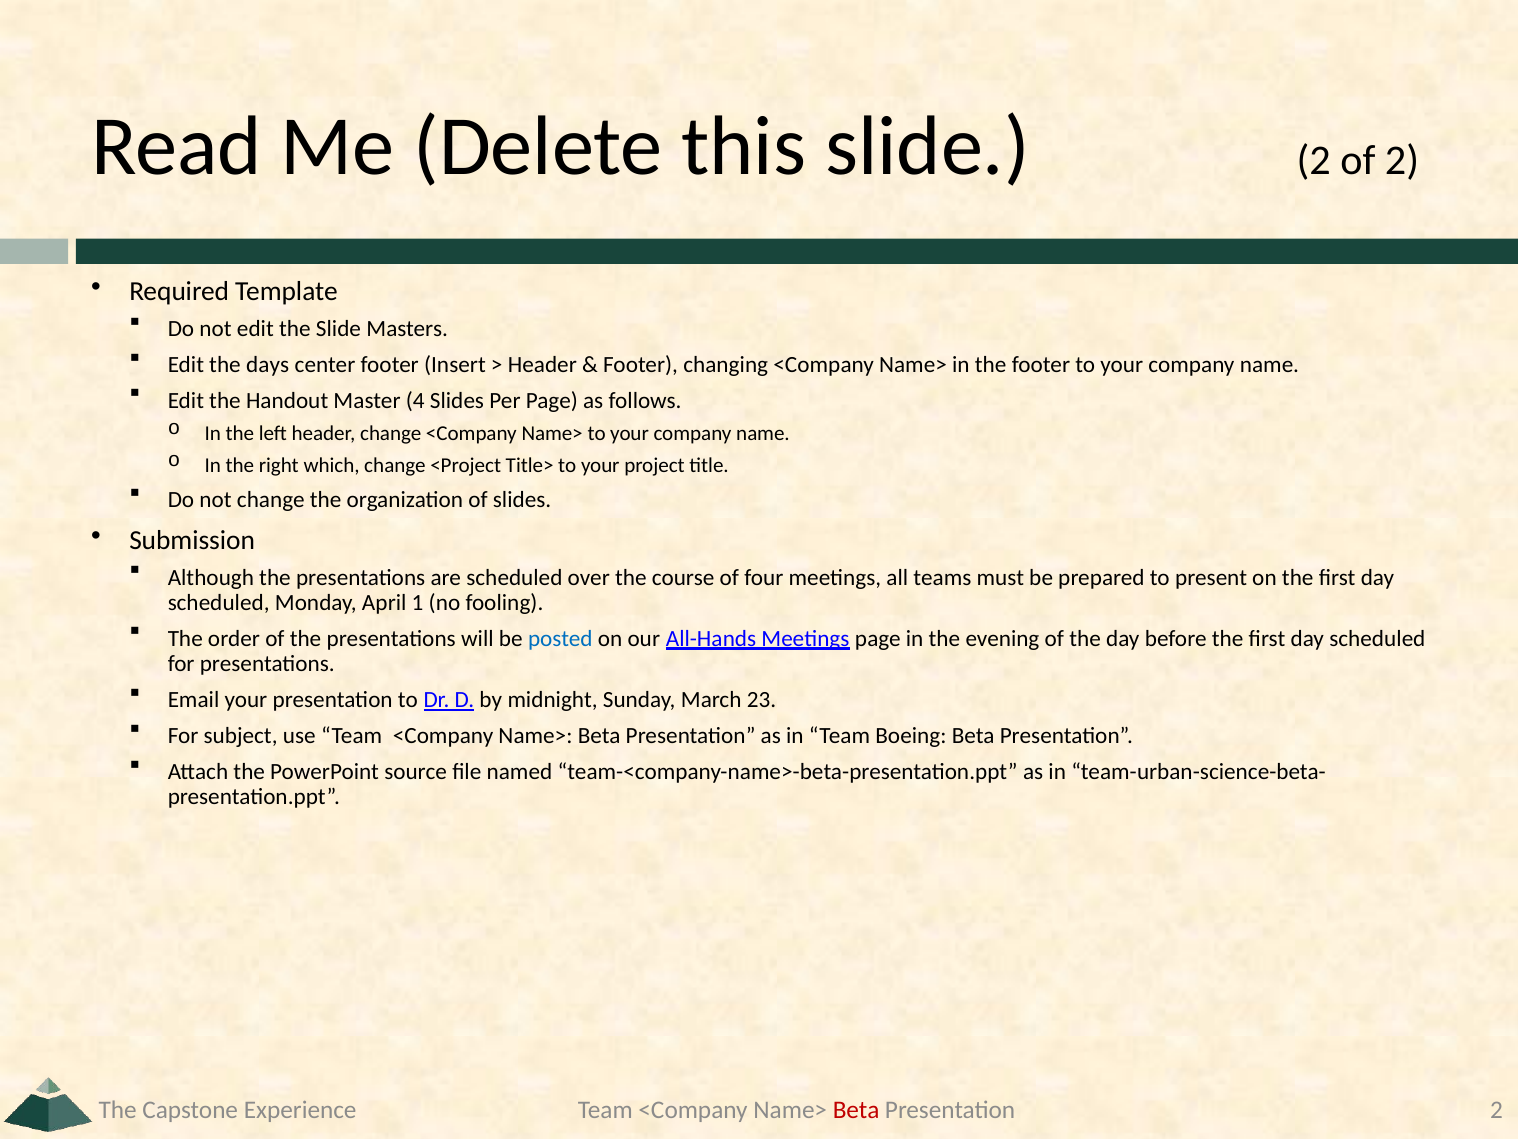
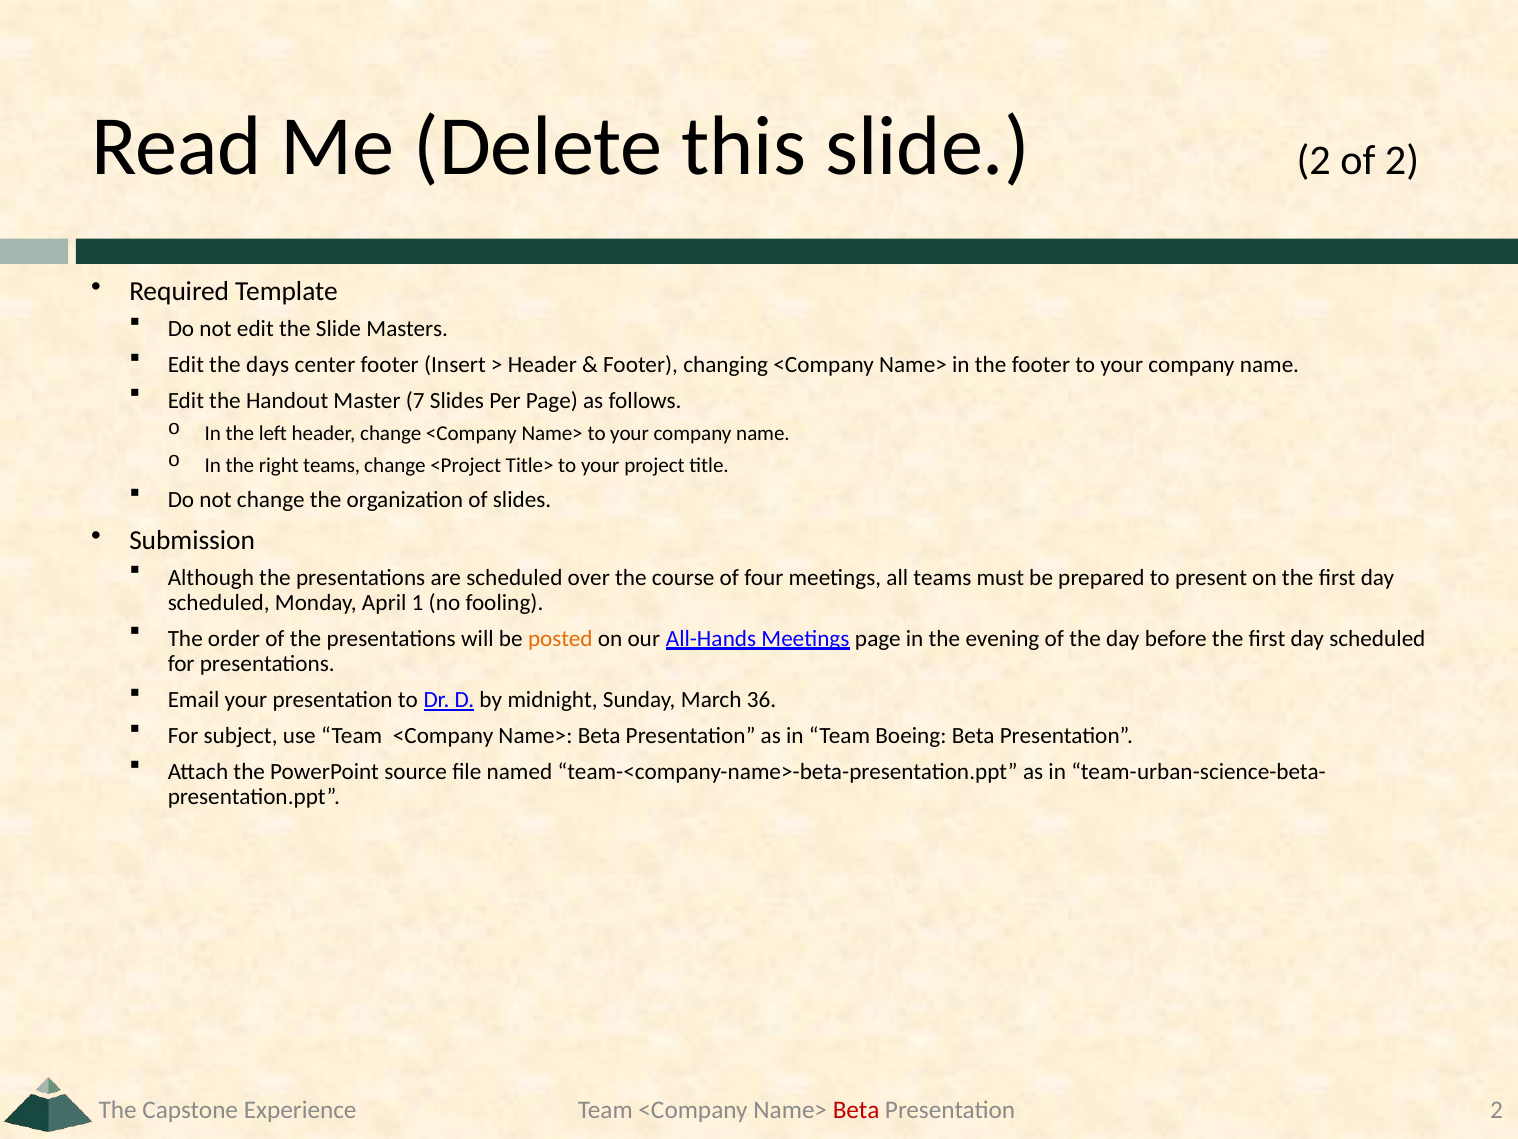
4: 4 -> 7
right which: which -> teams
posted colour: blue -> orange
23: 23 -> 36
